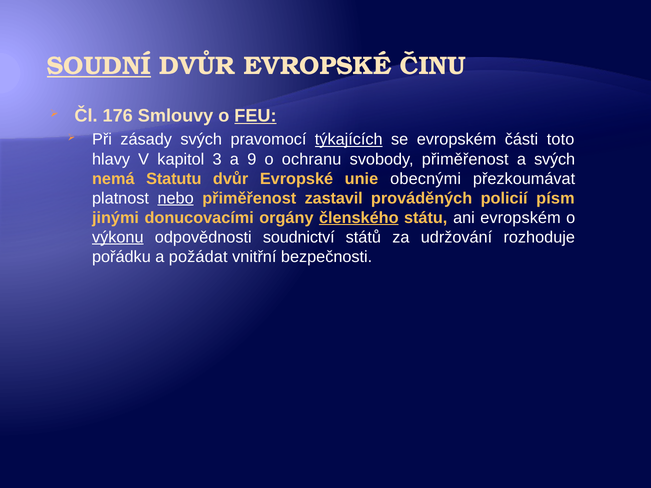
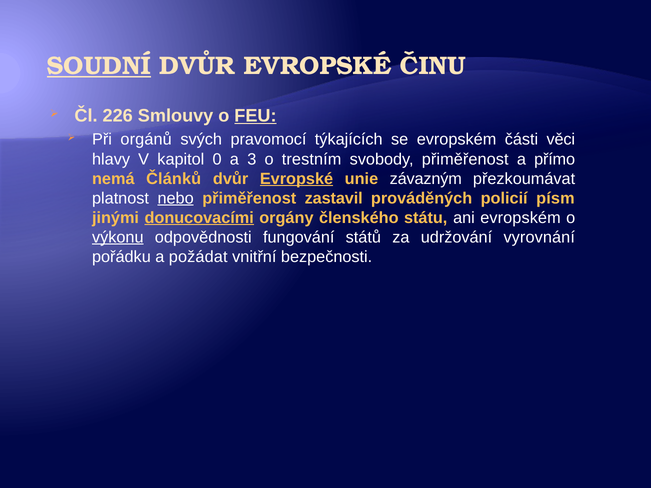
176: 176 -> 226
zásady: zásady -> orgánů
týkajících underline: present -> none
toto: toto -> věci
3: 3 -> 0
9: 9 -> 3
ochranu: ochranu -> trestním
a svých: svých -> přímo
Statutu: Statutu -> Článků
Evropské at (296, 179) underline: none -> present
obecnými: obecnými -> závazným
donucovacími underline: none -> present
členského underline: present -> none
soudnictví: soudnictví -> fungování
rozhoduje: rozhoduje -> vyrovnání
